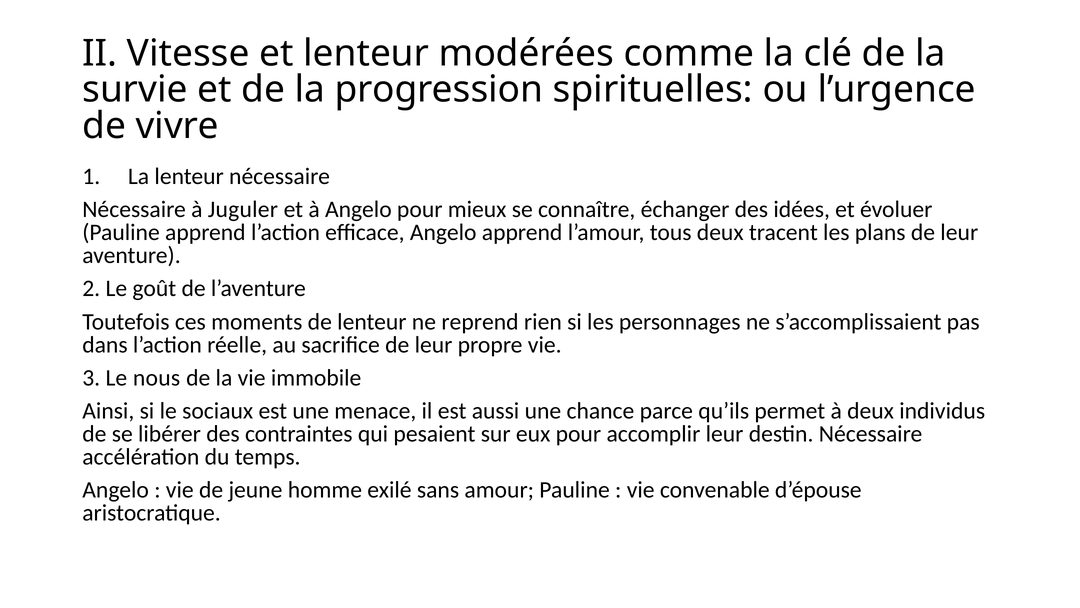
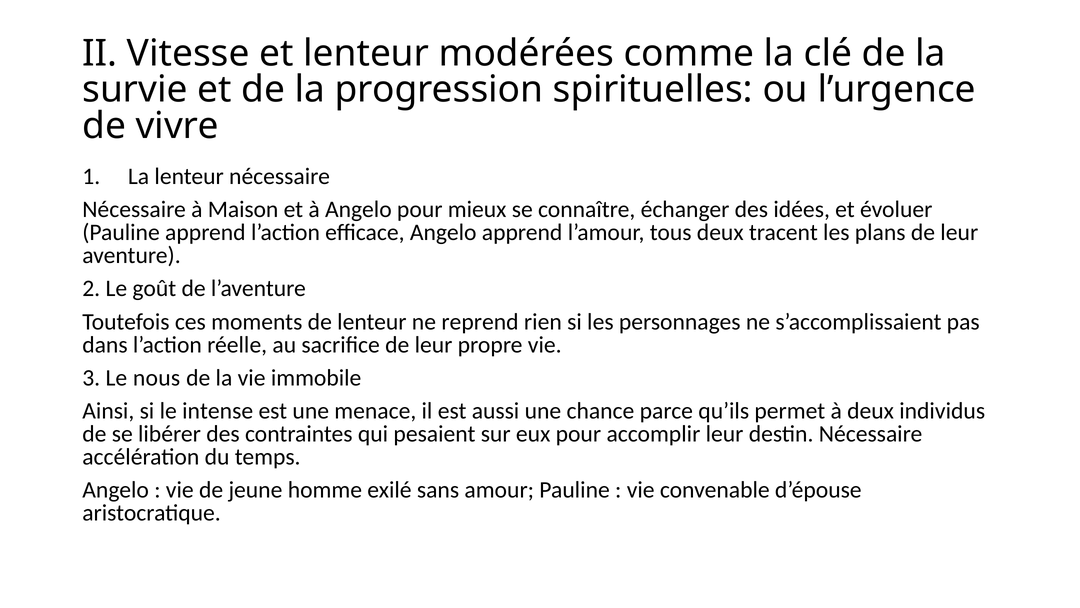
Juguler: Juguler -> Maison
sociaux: sociaux -> intense
